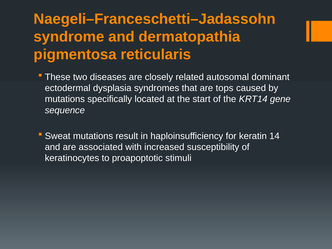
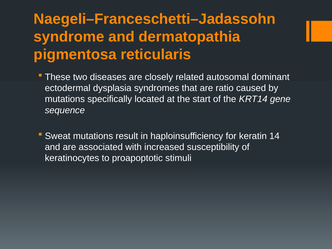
tops: tops -> ratio
